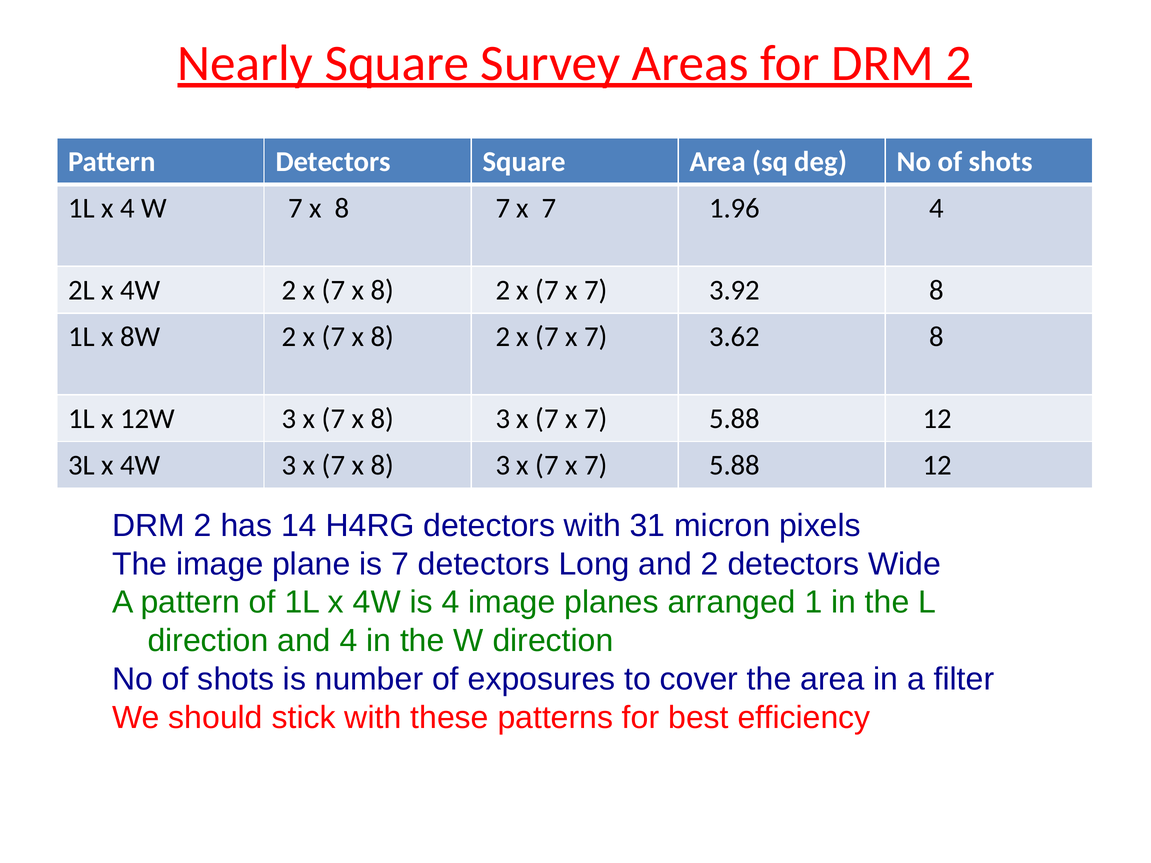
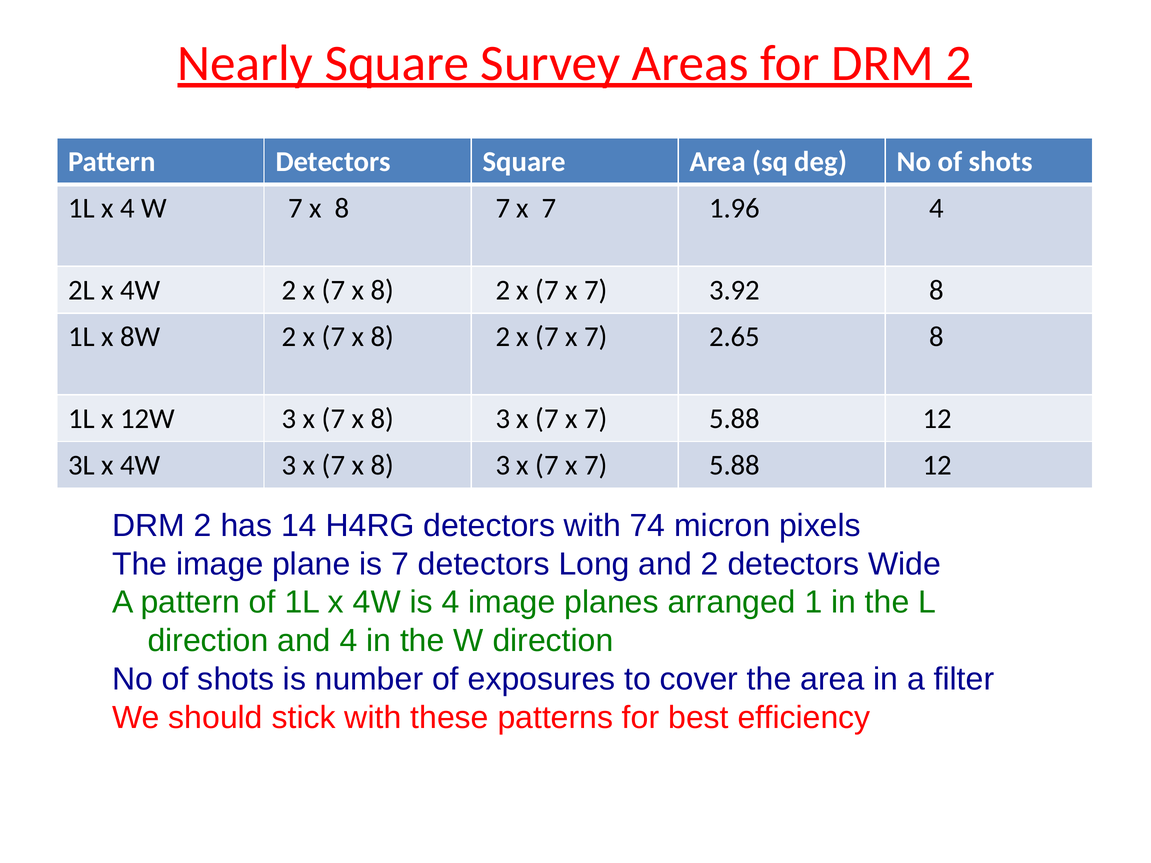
3.62: 3.62 -> 2.65
31: 31 -> 74
